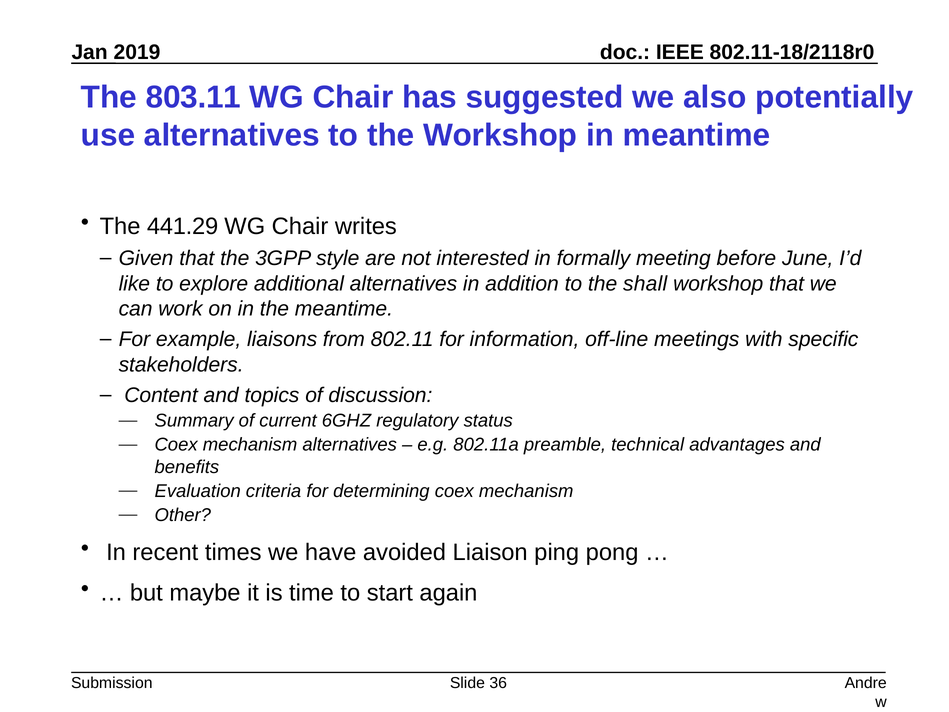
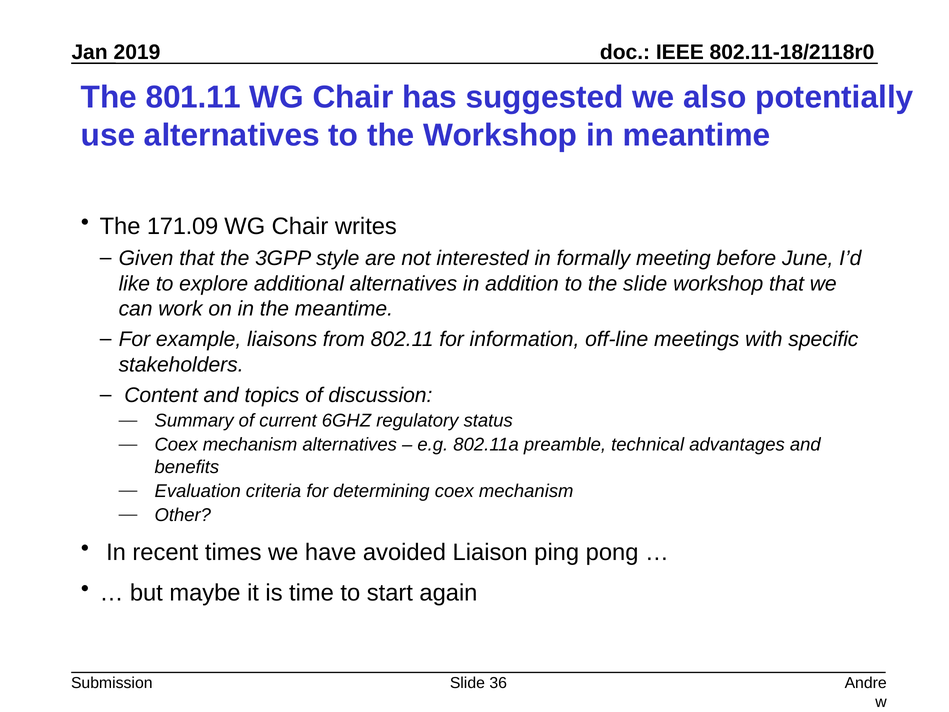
803.11: 803.11 -> 801.11
441.29: 441.29 -> 171.09
the shall: shall -> slide
